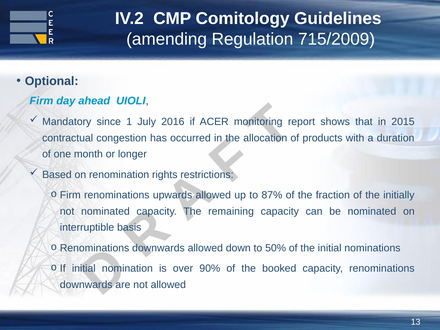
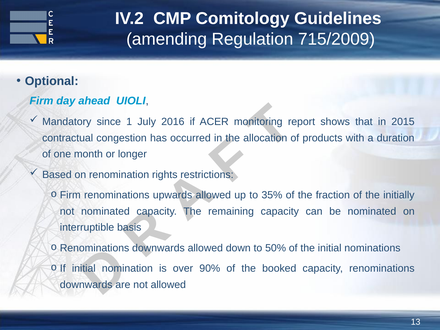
87%: 87% -> 35%
